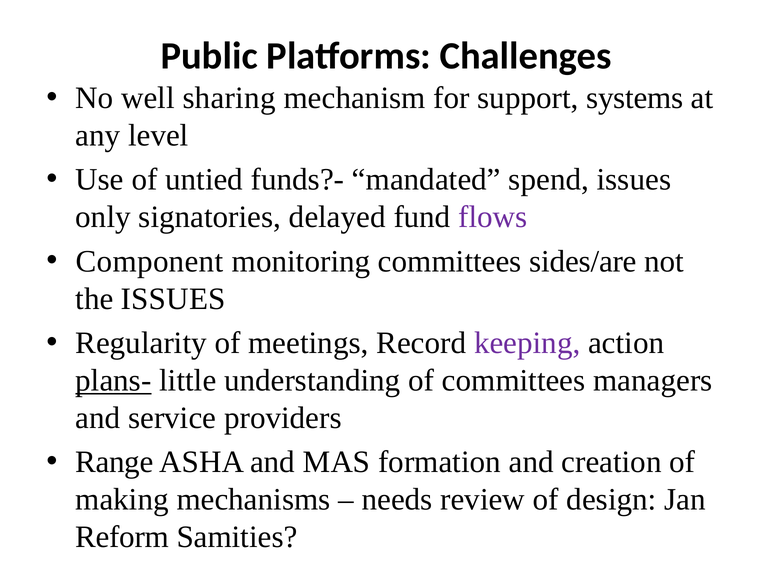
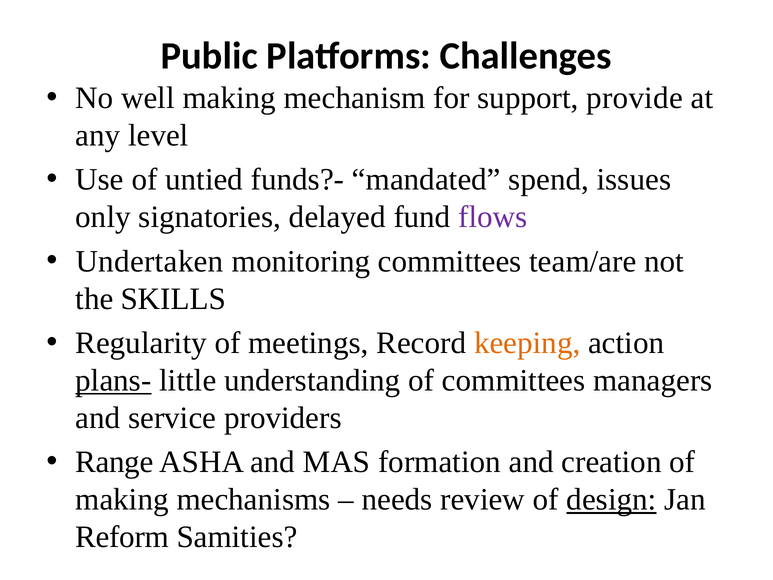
well sharing: sharing -> making
systems: systems -> provide
Component: Component -> Undertaken
sides/are: sides/are -> team/are
the ISSUES: ISSUES -> SKILLS
keeping colour: purple -> orange
design underline: none -> present
